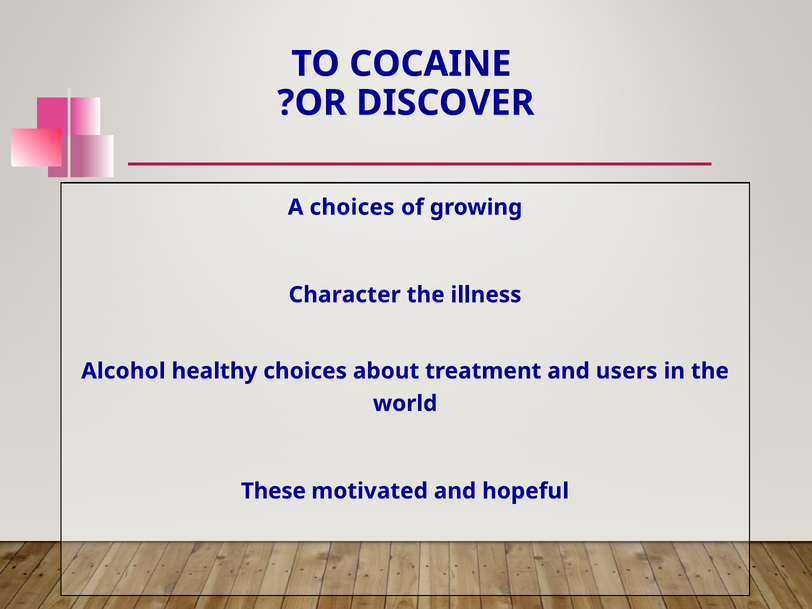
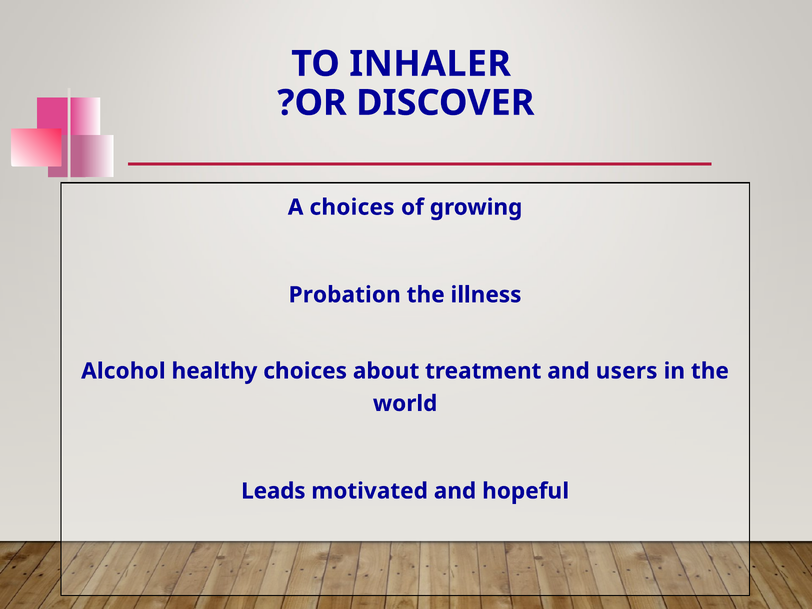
COCAINE: COCAINE -> INHALER
Character: Character -> Probation
These: These -> Leads
